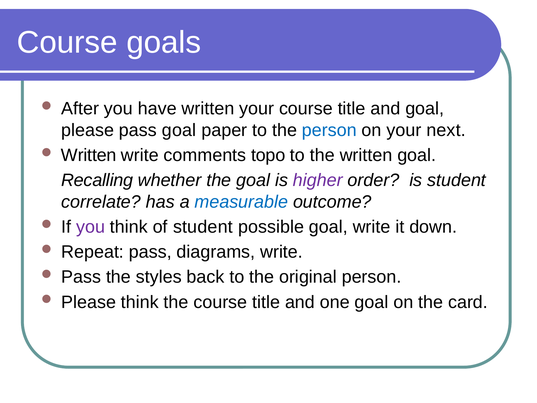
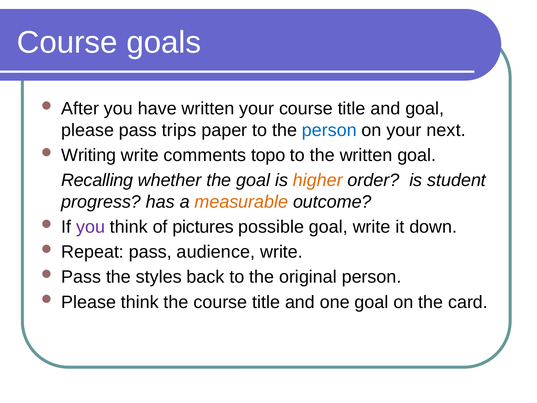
pass goal: goal -> trips
Written at (89, 155): Written -> Writing
higher colour: purple -> orange
correlate: correlate -> progress
measurable colour: blue -> orange
of student: student -> pictures
diagrams: diagrams -> audience
